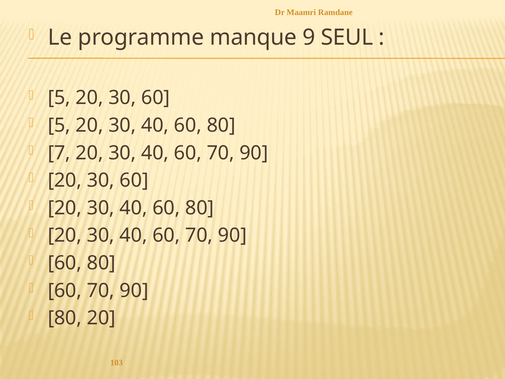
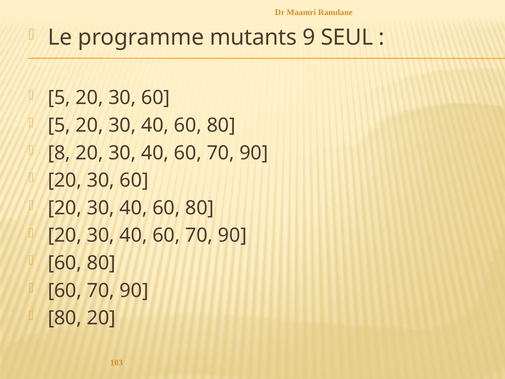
manque: manque -> mutants
7: 7 -> 8
